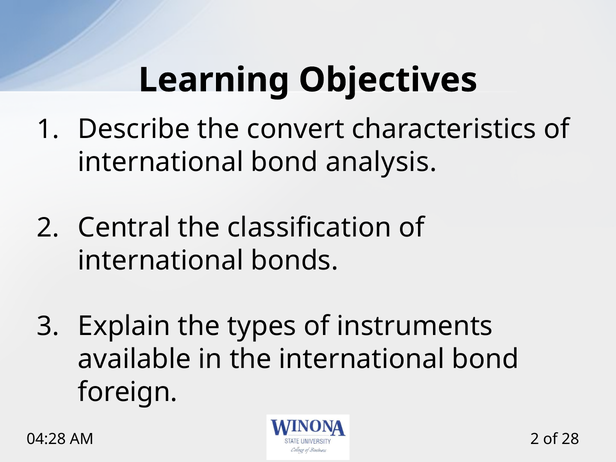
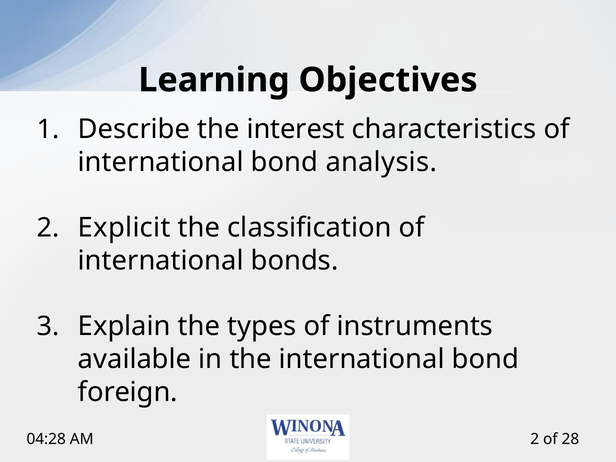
convert: convert -> interest
Central: Central -> Explicit
